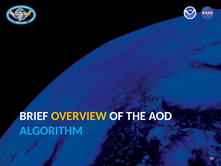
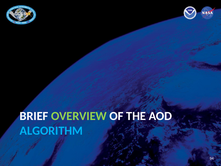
OVERVIEW colour: yellow -> light green
